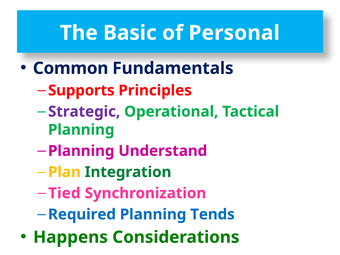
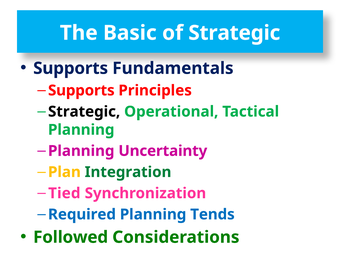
of Personal: Personal -> Strategic
Common at (71, 68): Common -> Supports
Strategic at (84, 112) colour: purple -> black
Understand: Understand -> Uncertainty
Happens: Happens -> Followed
